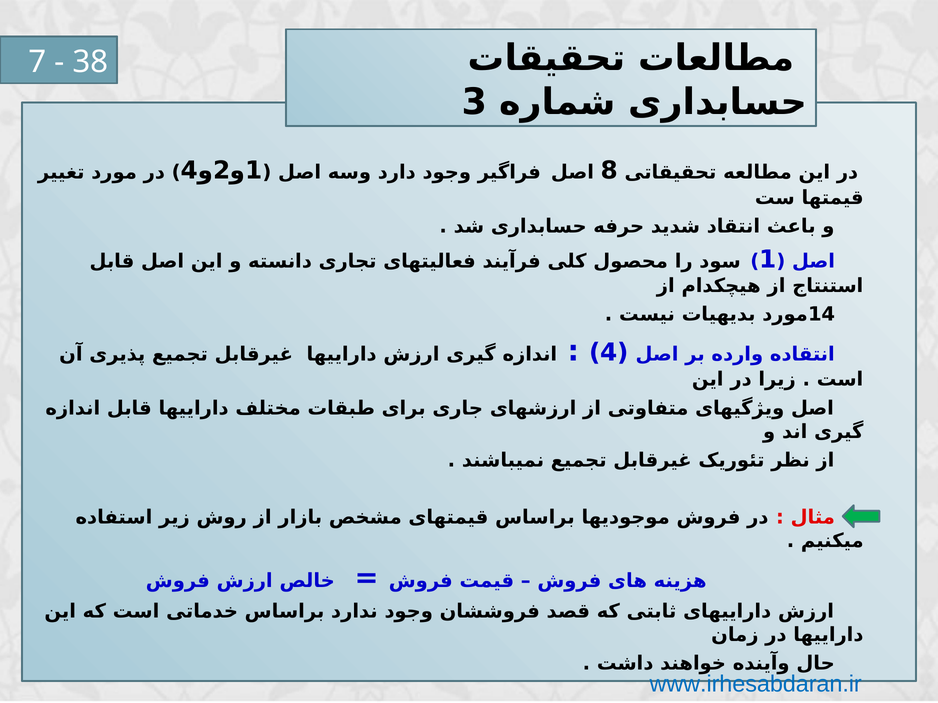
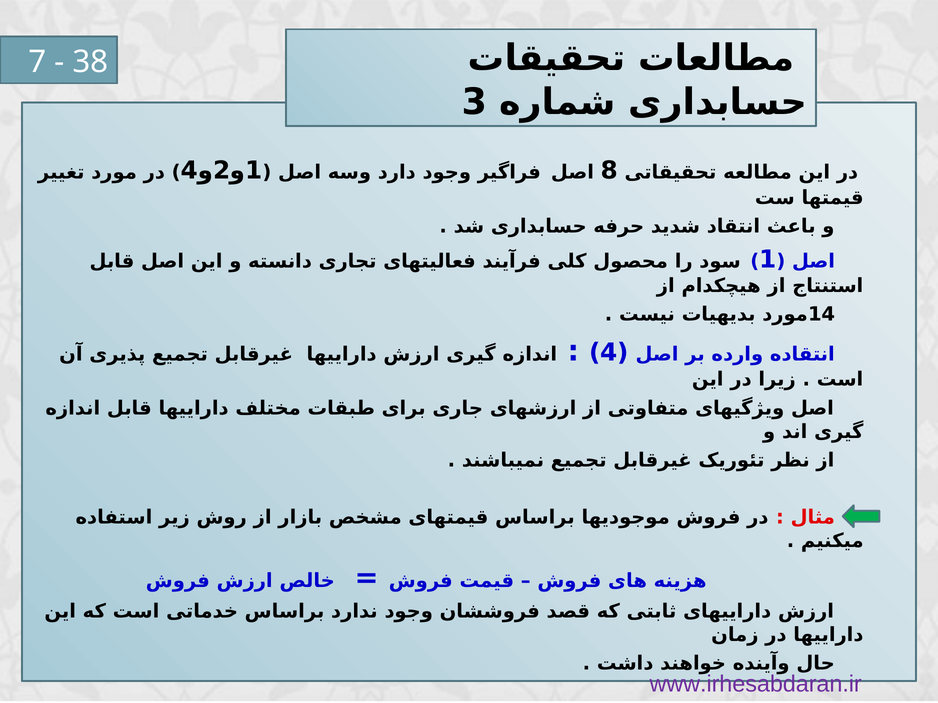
www.irhesabdaran.ir colour: blue -> purple
